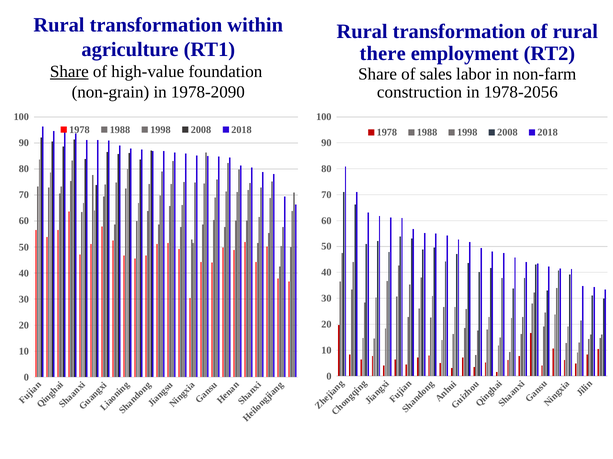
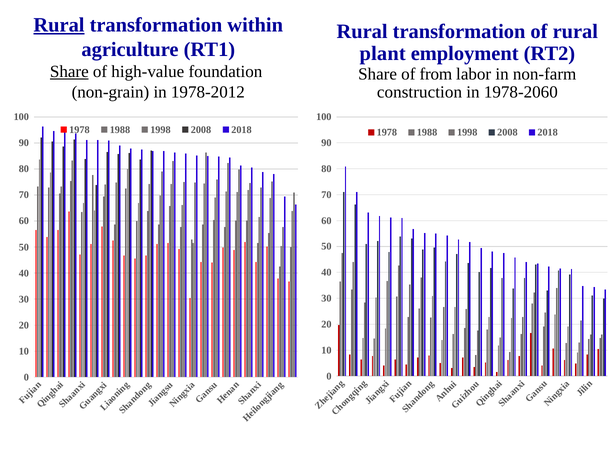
Rural at (59, 25) underline: none -> present
there: there -> plant
sales: sales -> from
1978-2090: 1978-2090 -> 1978-2012
1978-2056: 1978-2056 -> 1978-2060
